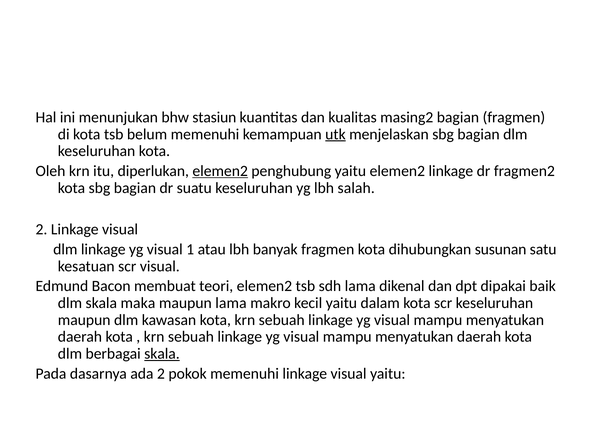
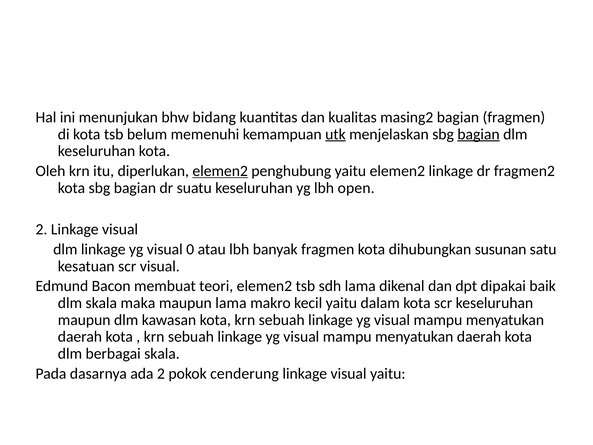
stasiun: stasiun -> bidang
bagian at (479, 134) underline: none -> present
salah: salah -> open
1: 1 -> 0
skala at (162, 354) underline: present -> none
pokok memenuhi: memenuhi -> cenderung
